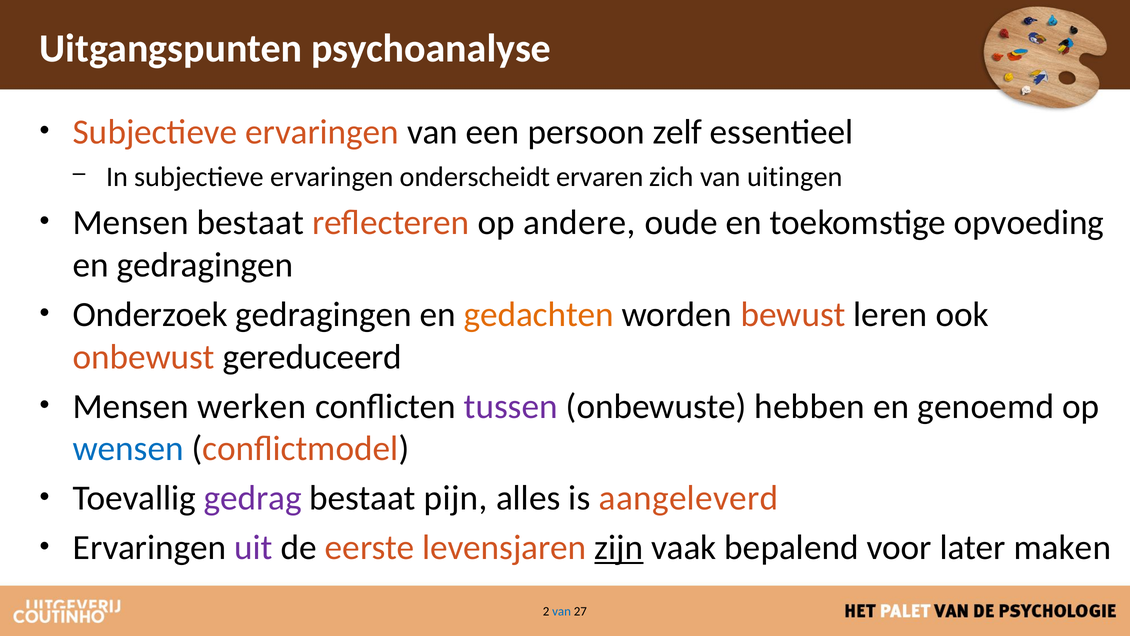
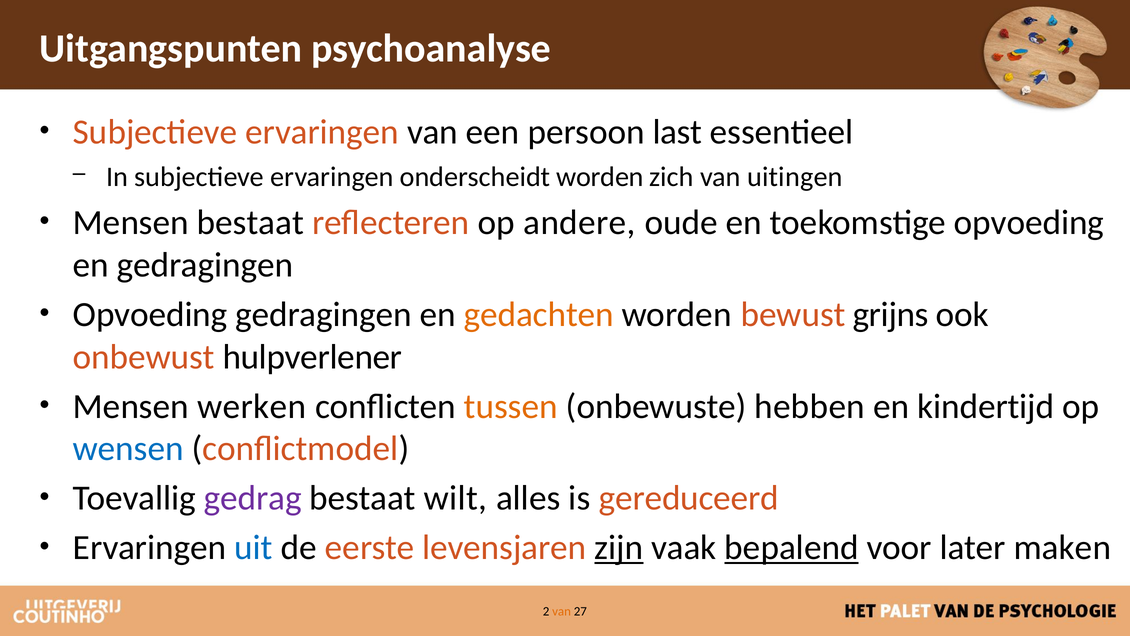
zelf: zelf -> last
onderscheidt ervaren: ervaren -> worden
Onderzoek at (150, 314): Onderzoek -> Opvoeding
leren: leren -> grijns
gereduceerd: gereduceerd -> hulpverlener
tussen colour: purple -> orange
genoemd: genoemd -> kindertijd
pijn: pijn -> wilt
aangeleverd: aangeleverd -> gereduceerd
uit colour: purple -> blue
bepalend underline: none -> present
van at (562, 611) colour: blue -> orange
